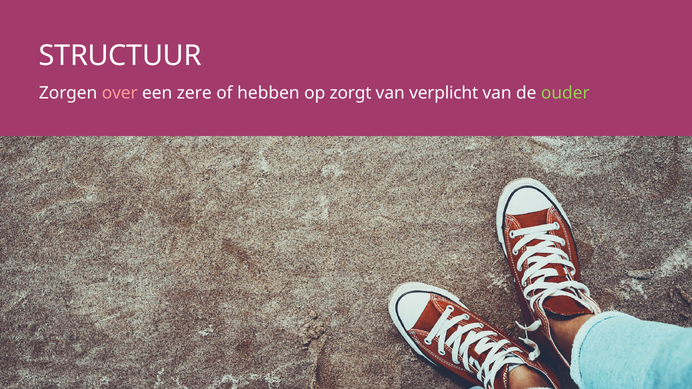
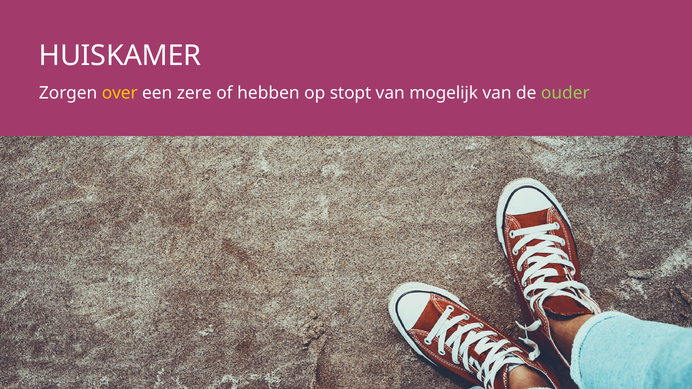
STRUCTUUR: STRUCTUUR -> HUISKAMER
over colour: pink -> yellow
zorgt: zorgt -> stopt
verplicht: verplicht -> mogelijk
